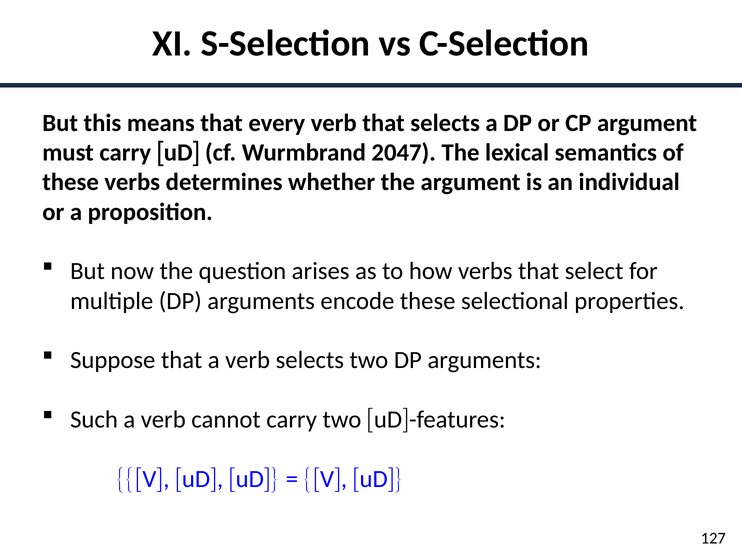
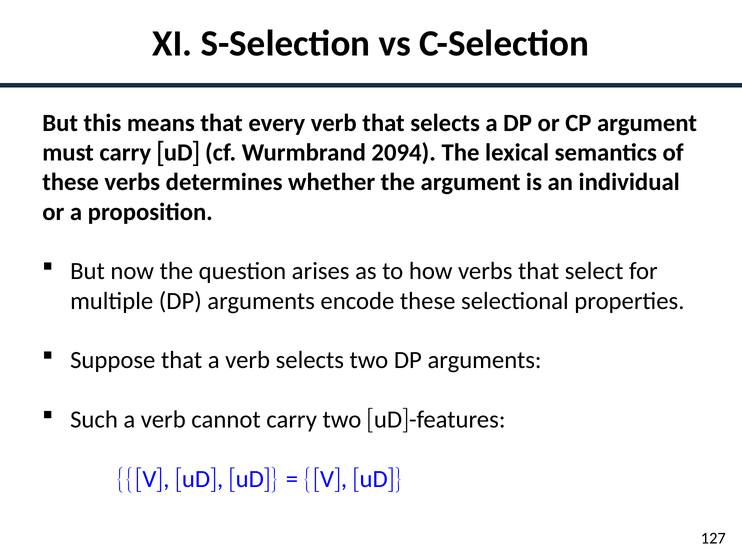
2047: 2047 -> 2094
